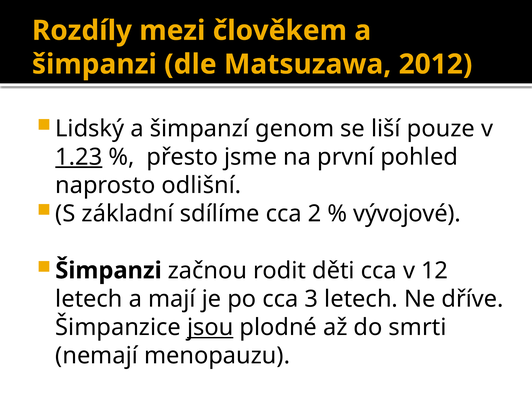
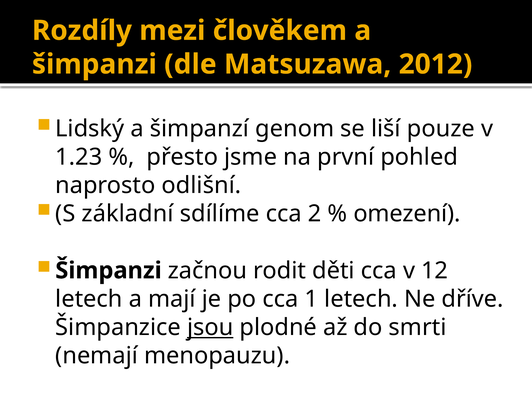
1.23 underline: present -> none
vývojové: vývojové -> omezení
3: 3 -> 1
